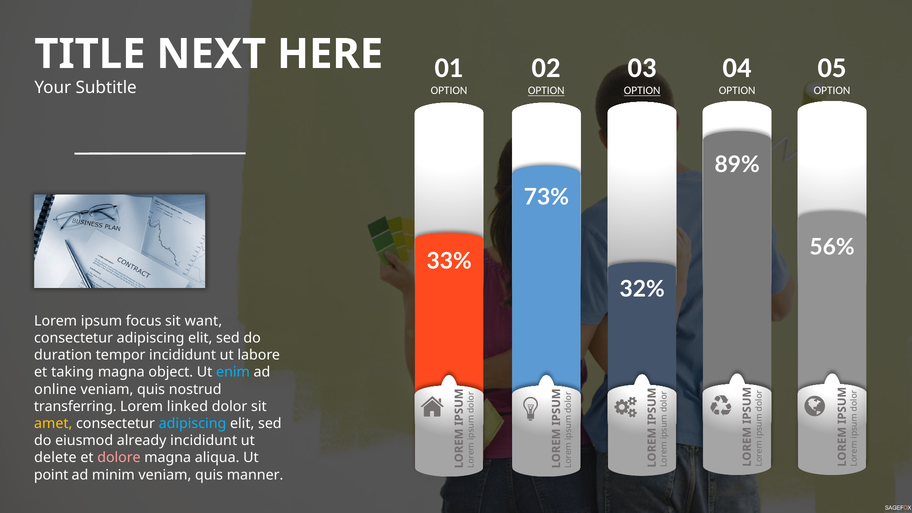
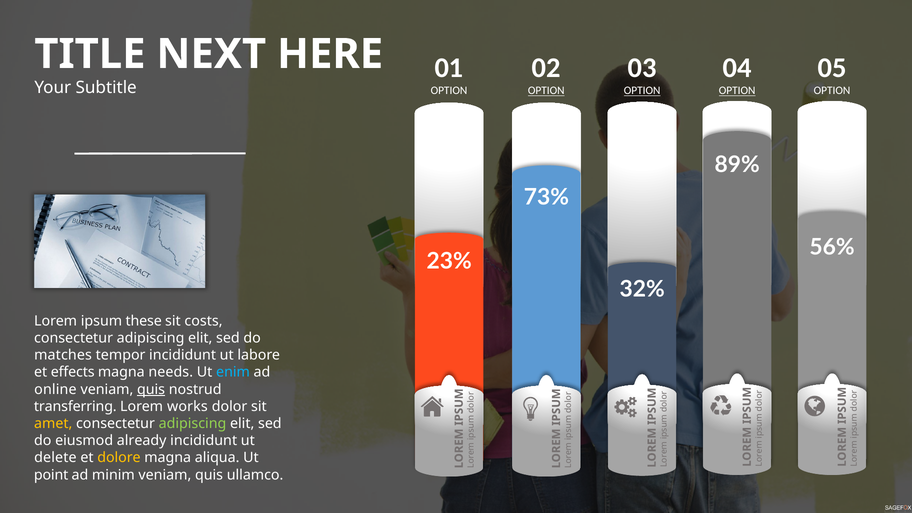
OPTION at (737, 91) underline: none -> present
33%: 33% -> 23%
focus: focus -> these
want: want -> costs
duration: duration -> matches
taking: taking -> effects
object: object -> needs
quis at (151, 389) underline: none -> present
linked: linked -> works
adipiscing at (193, 424) colour: light blue -> light green
dolore colour: pink -> yellow
manner: manner -> ullamco
